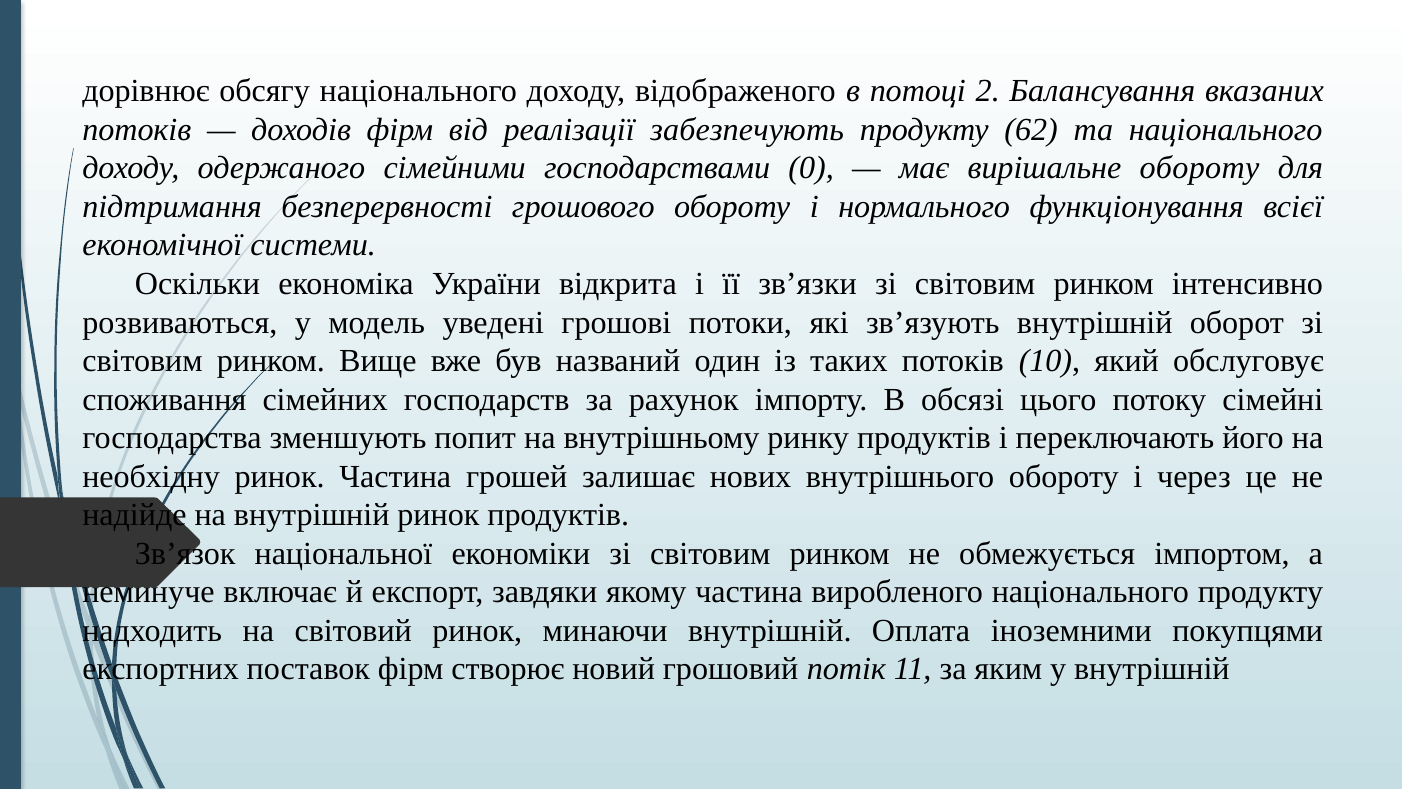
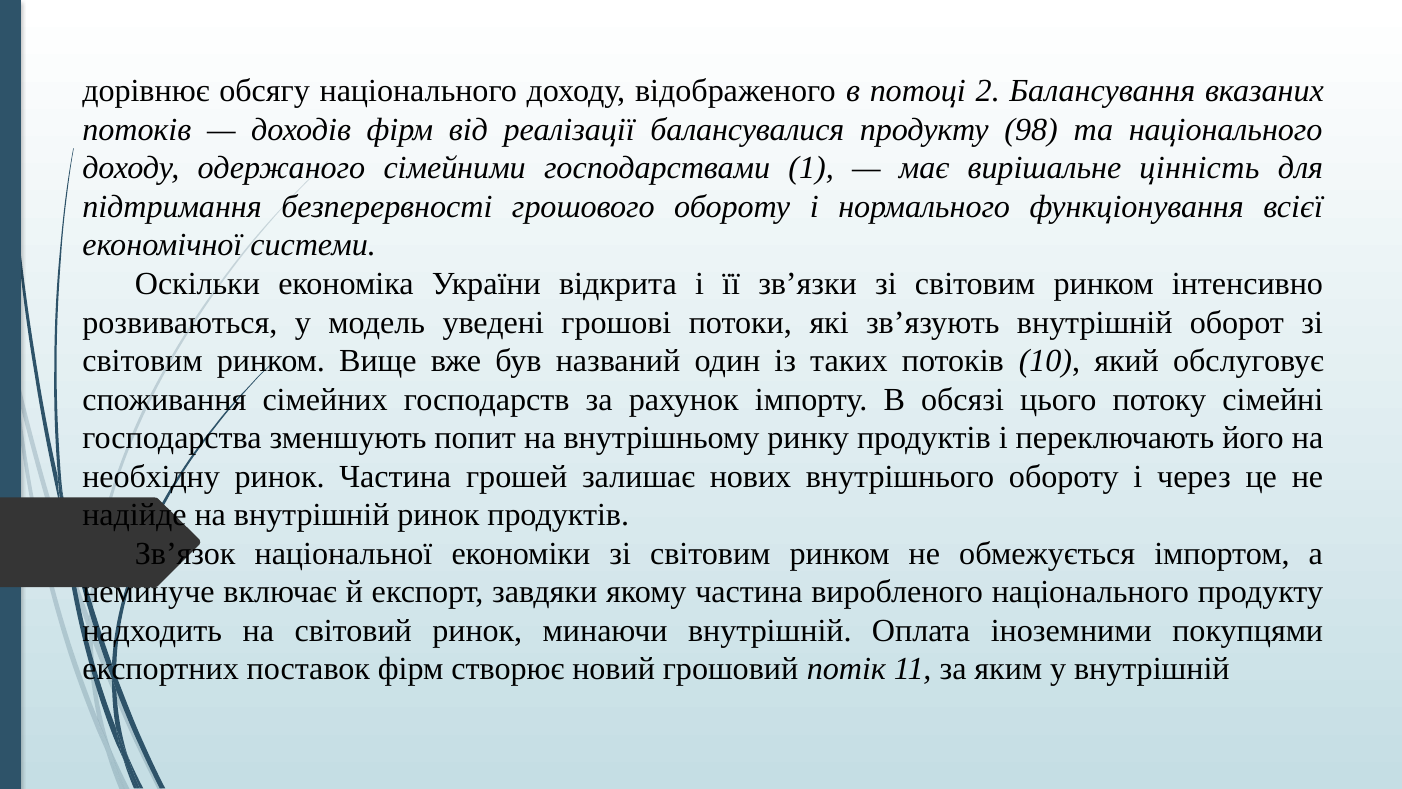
забезпечують: забезпечують -> балансувалися
62: 62 -> 98
0: 0 -> 1
вирішальне обороту: обороту -> цінність
